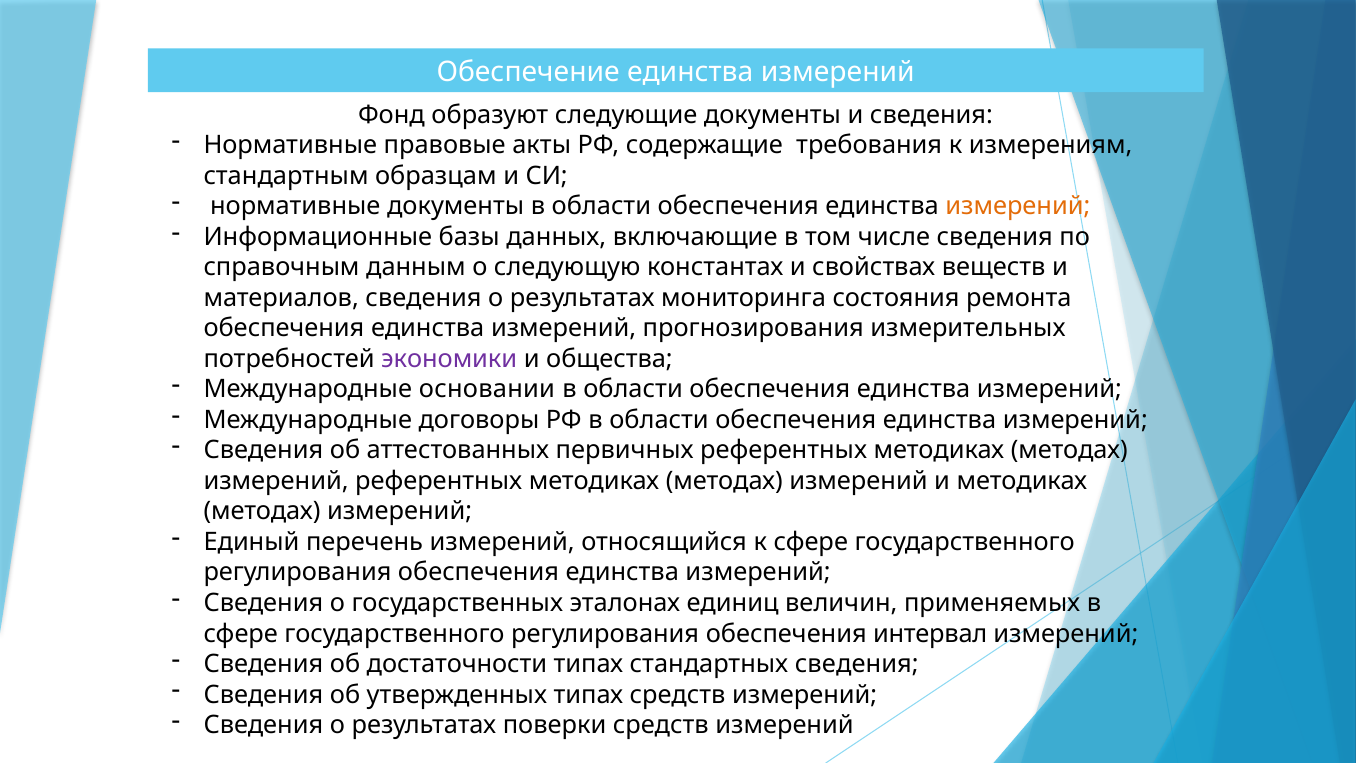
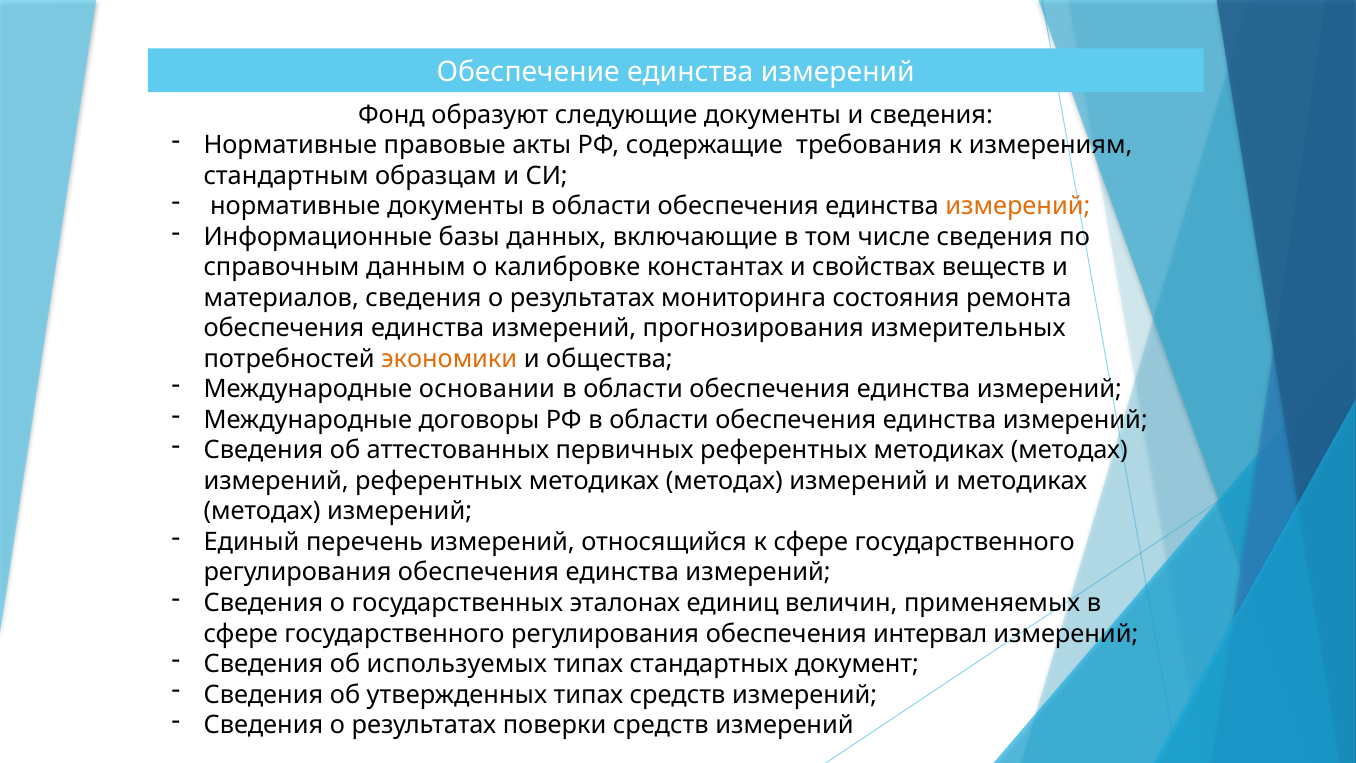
следующую: следующую -> калибровке
экономики colour: purple -> orange
достаточности: достаточности -> используемых
стандартных сведения: сведения -> документ
